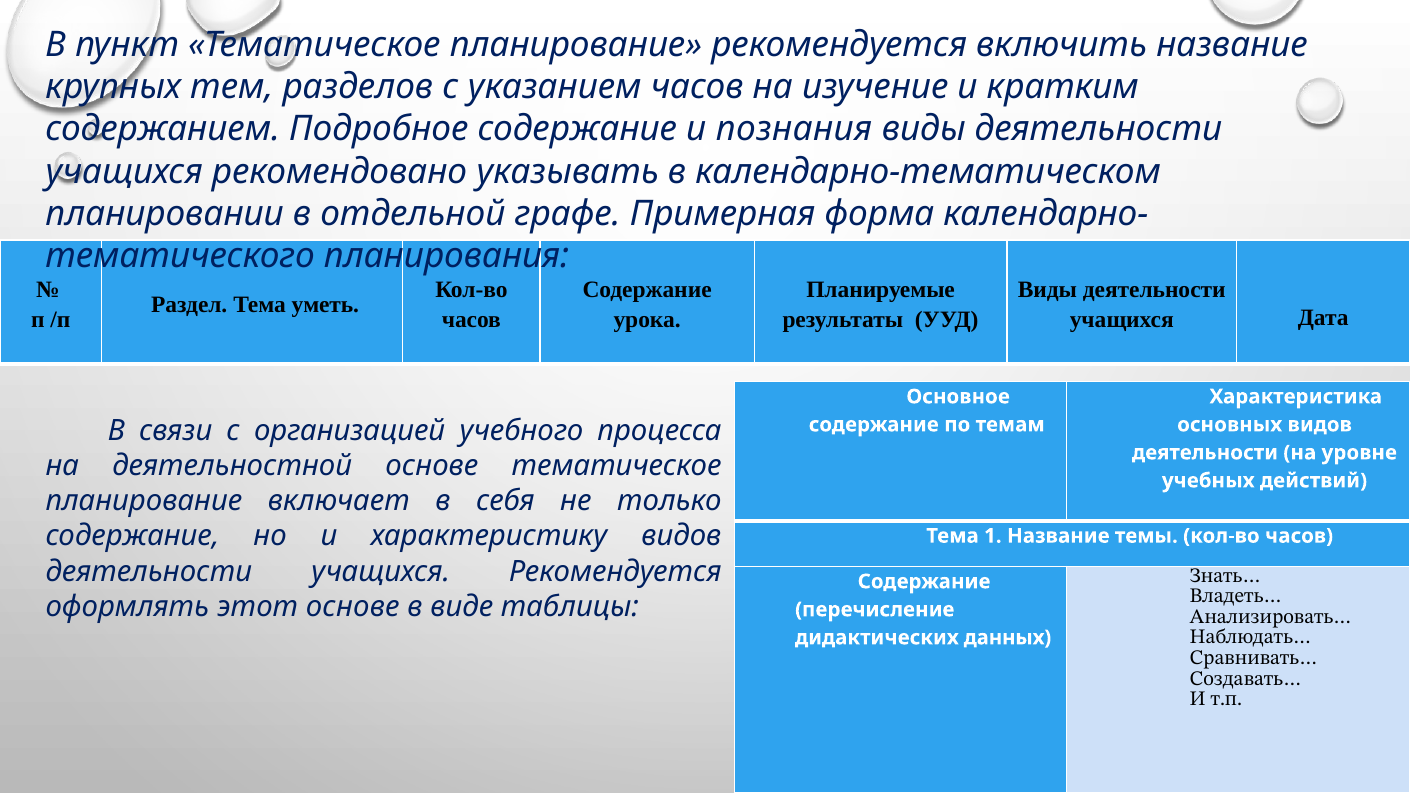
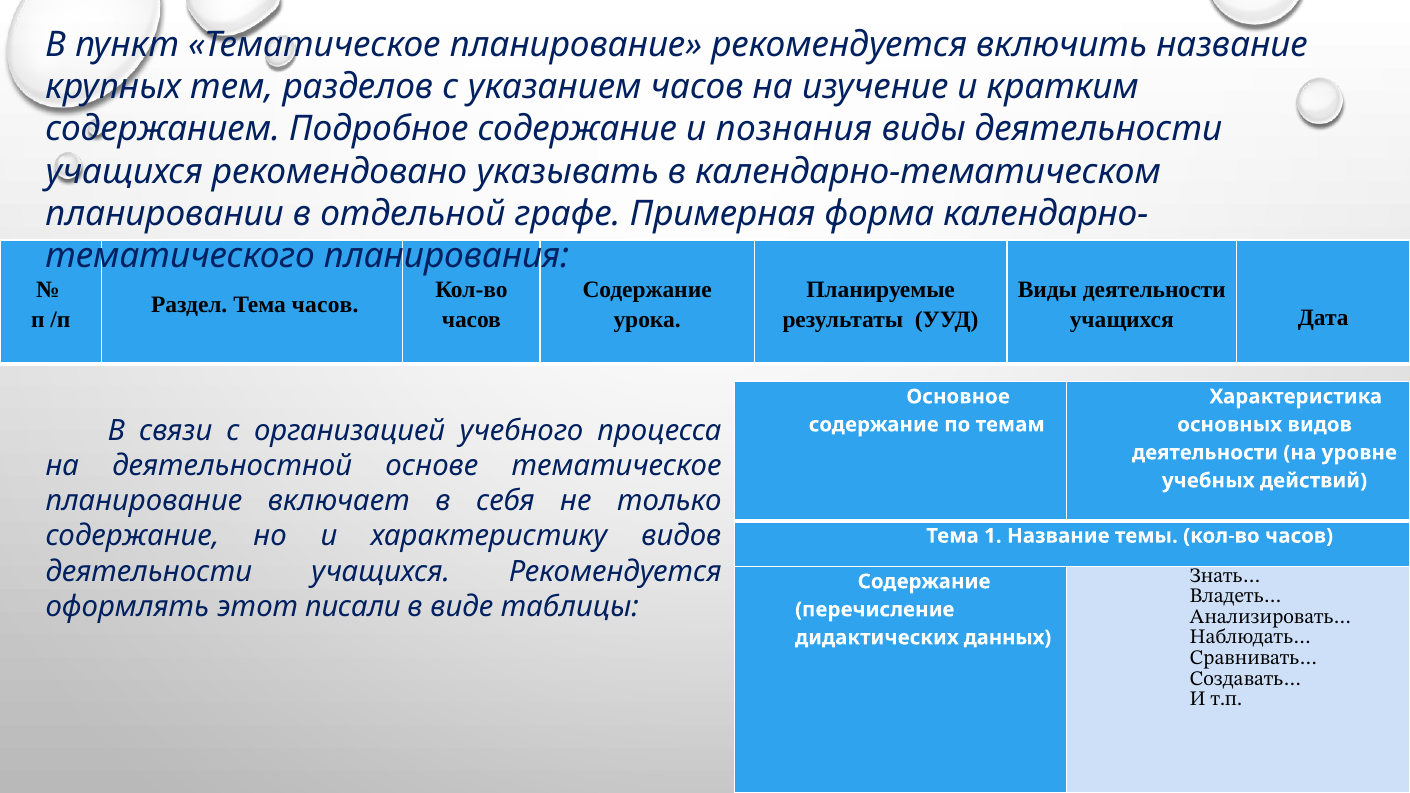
Тема уметь: уметь -> часов
этот основе: основе -> писали
